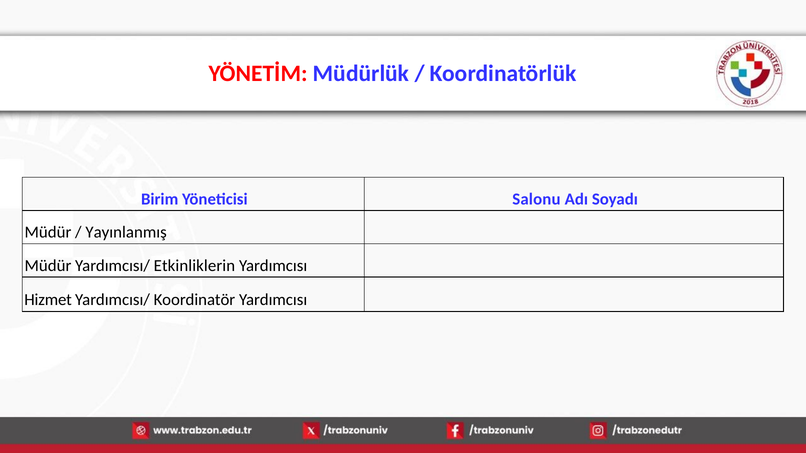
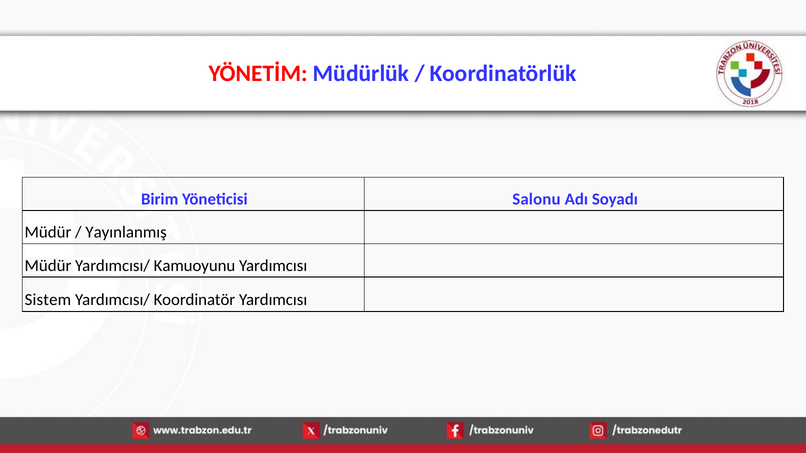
Etkinliklerin: Etkinliklerin -> Kamuoyunu
Hizmet: Hizmet -> Sistem
